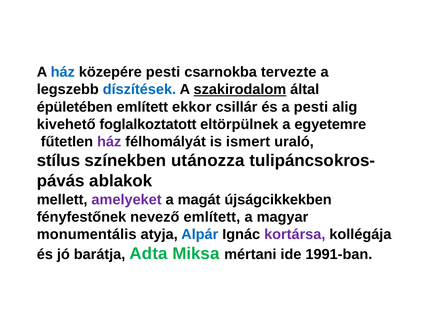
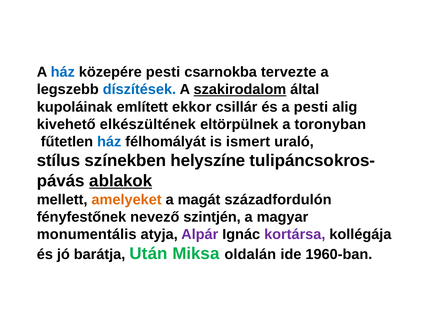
épületében: épületében -> kupoláinak
foglalkoztatott: foglalkoztatott -> elkészültének
egyetemre: egyetemre -> toronyban
ház at (109, 142) colour: purple -> blue
utánozza: utánozza -> helyszíne
ablakok underline: none -> present
amelyeket colour: purple -> orange
újságcikkekben: újságcikkekben -> századfordulón
nevező említett: említett -> szintjén
Alpár colour: blue -> purple
Adta: Adta -> Után
mértani: mértani -> oldalán
1991-ban: 1991-ban -> 1960-ban
